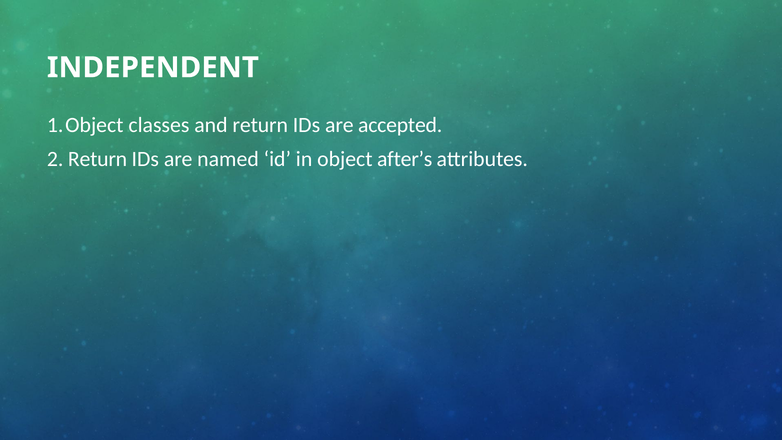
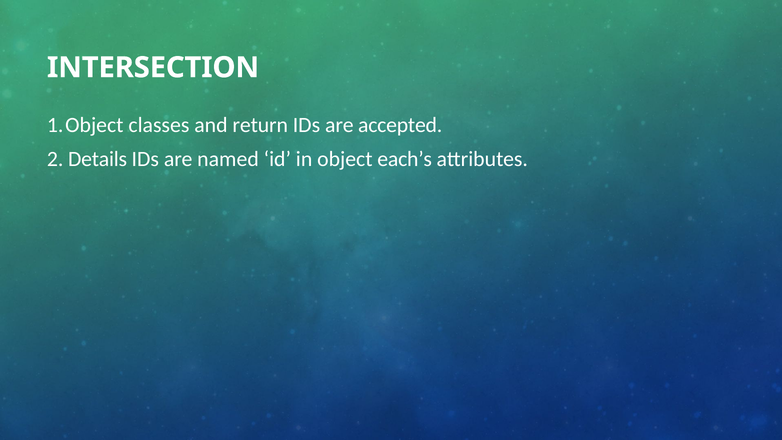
INDEPENDENT: INDEPENDENT -> INTERSECTION
2 Return: Return -> Details
after’s: after’s -> each’s
